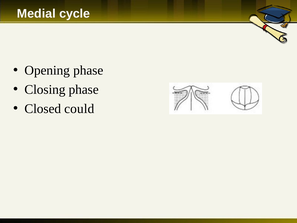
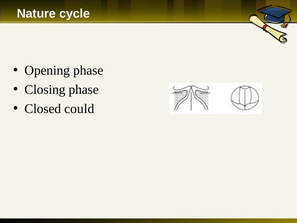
Medial: Medial -> Nature
